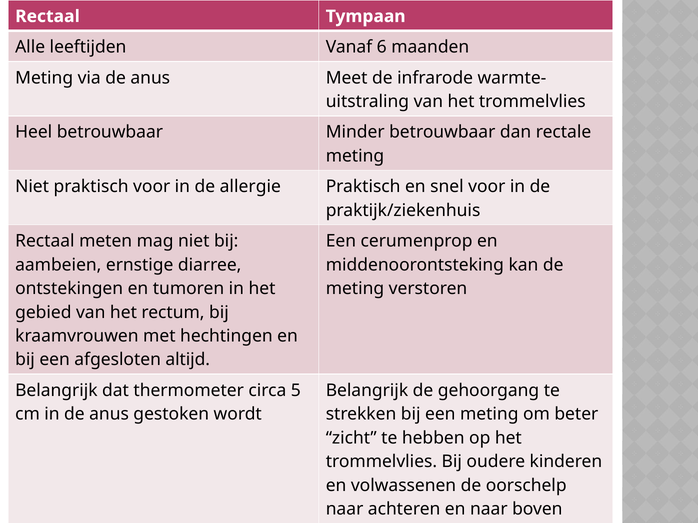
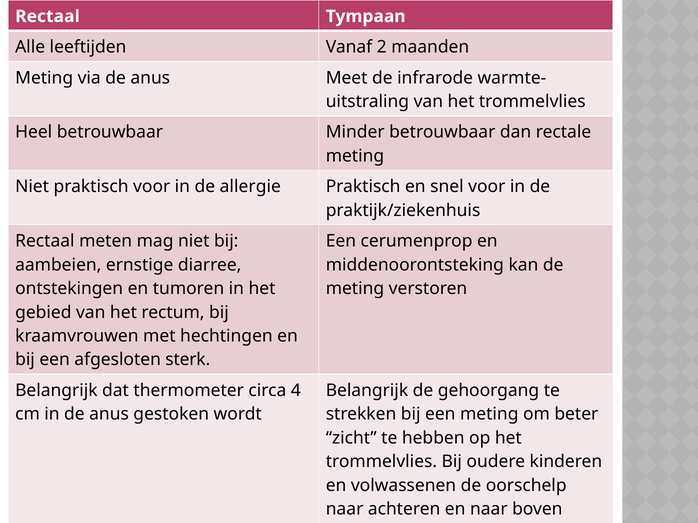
6: 6 -> 2
altijd: altijd -> sterk
5: 5 -> 4
